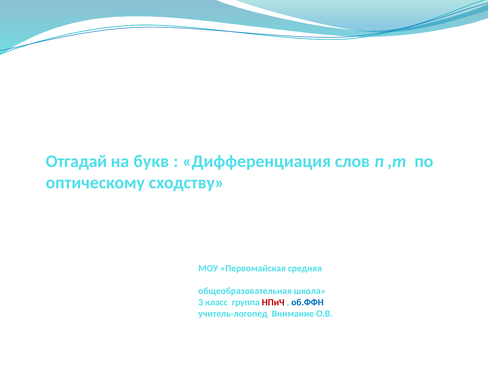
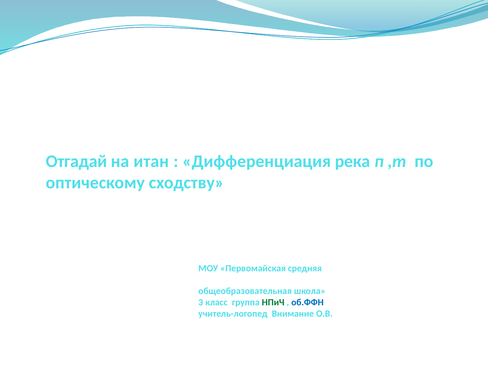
букв: букв -> итан
слов: слов -> река
НПиЧ colour: red -> green
